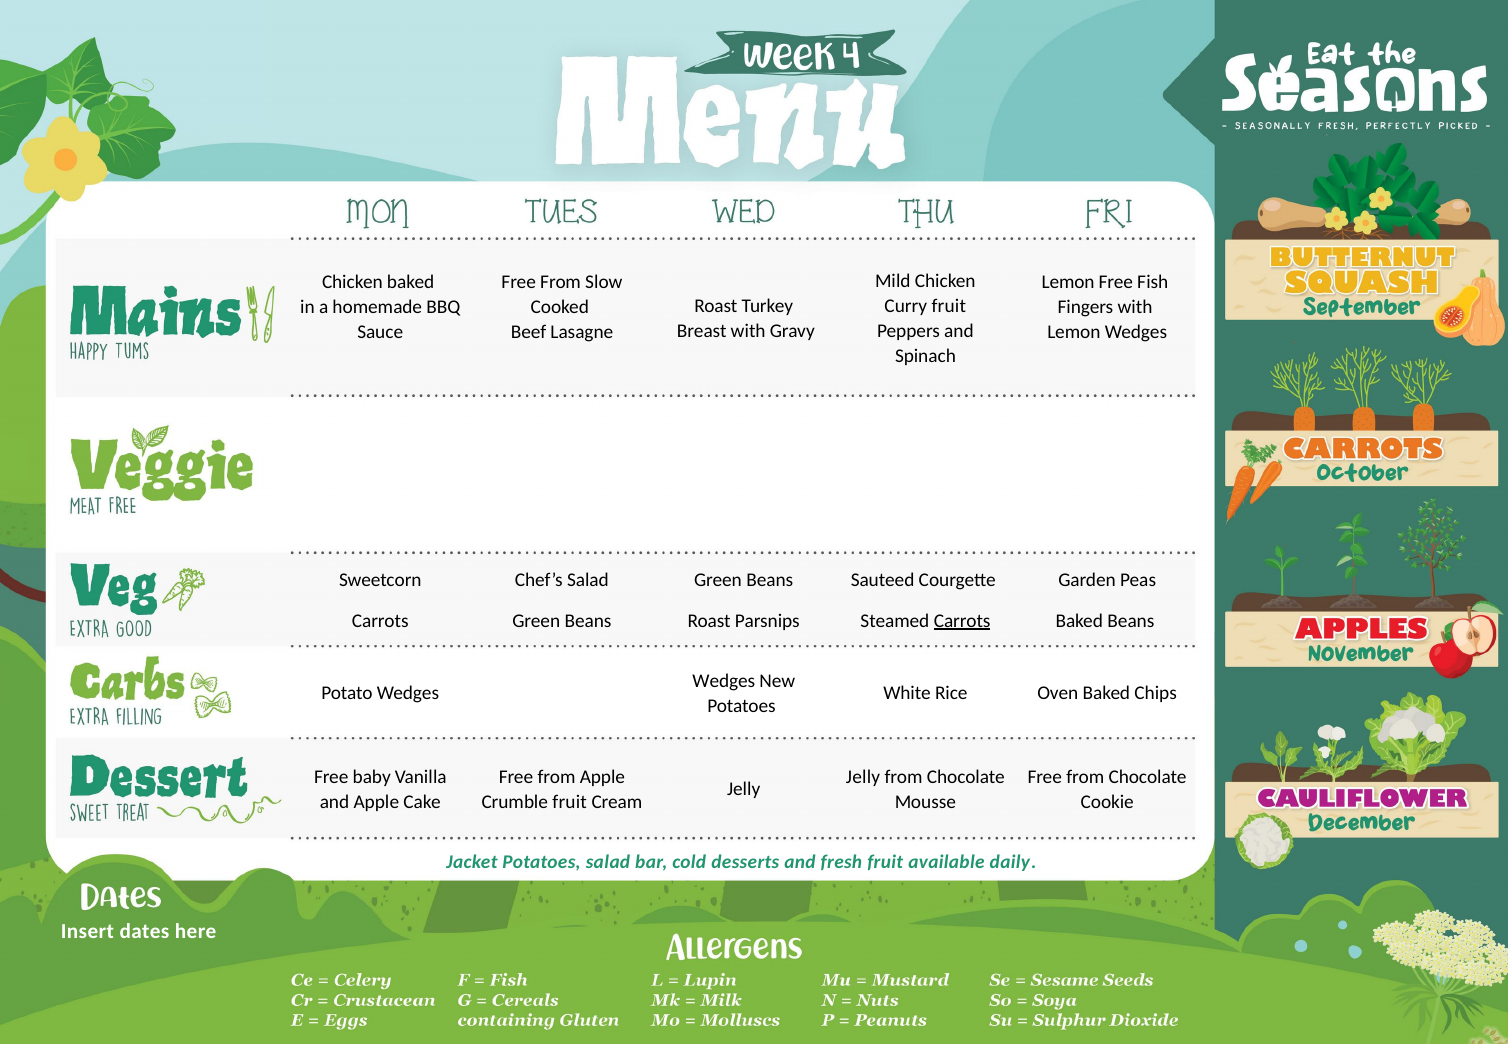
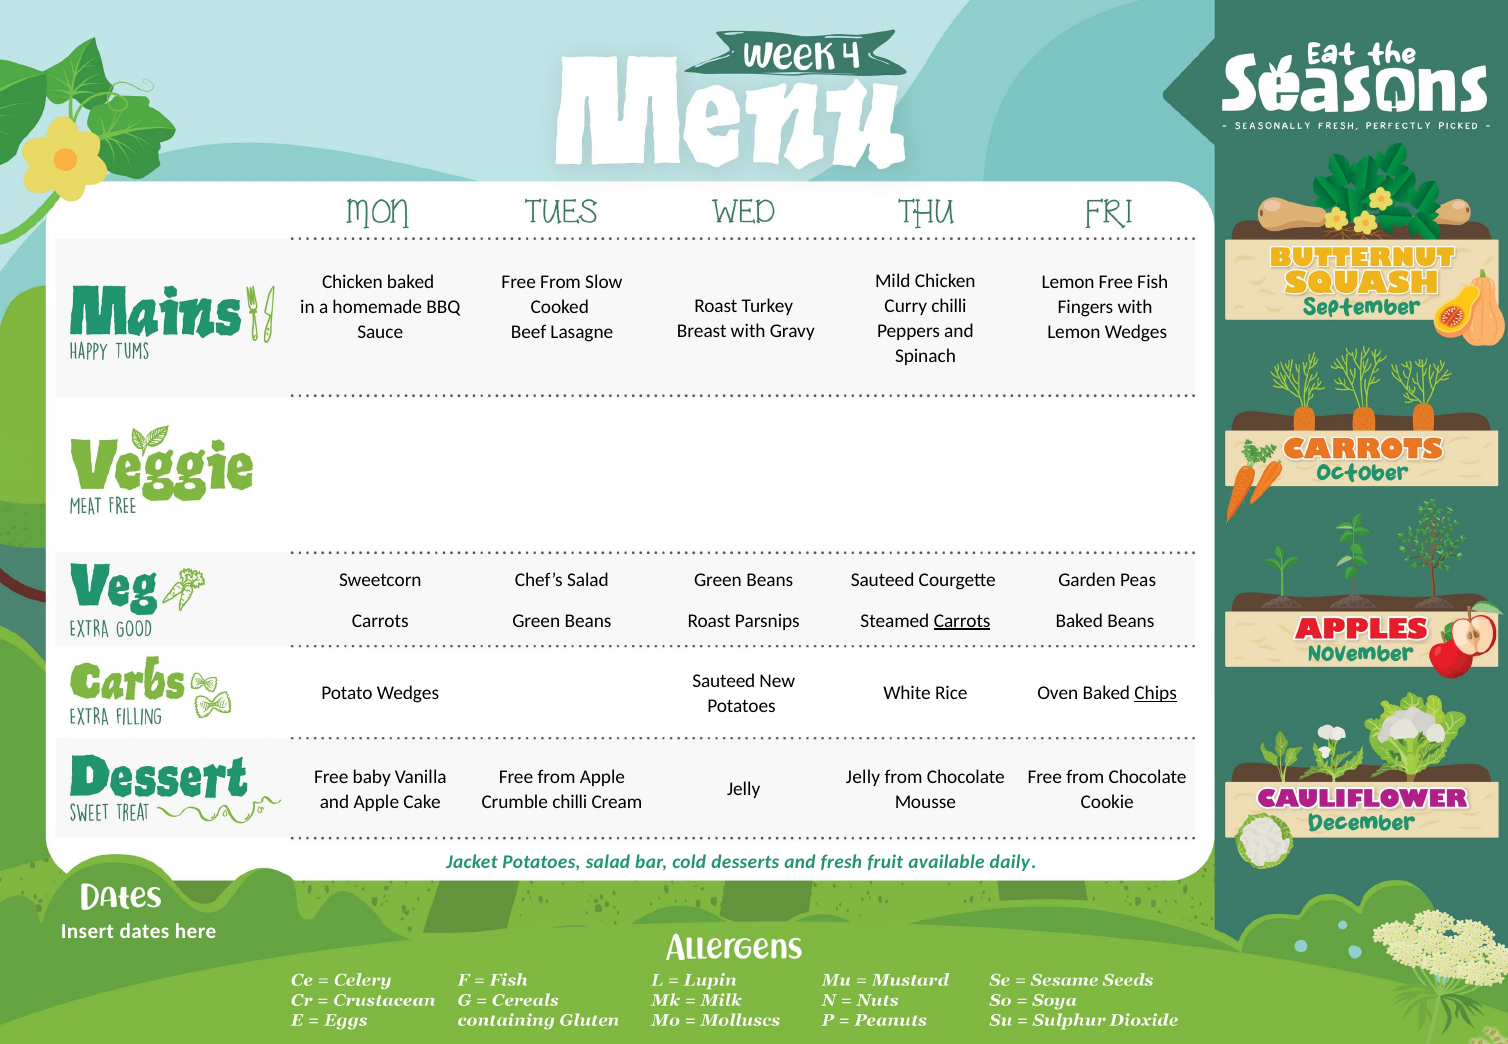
Curry fruit: fruit -> chilli
Wedges at (724, 681): Wedges -> Sauteed
Chips underline: none -> present
Crumble fruit: fruit -> chilli
